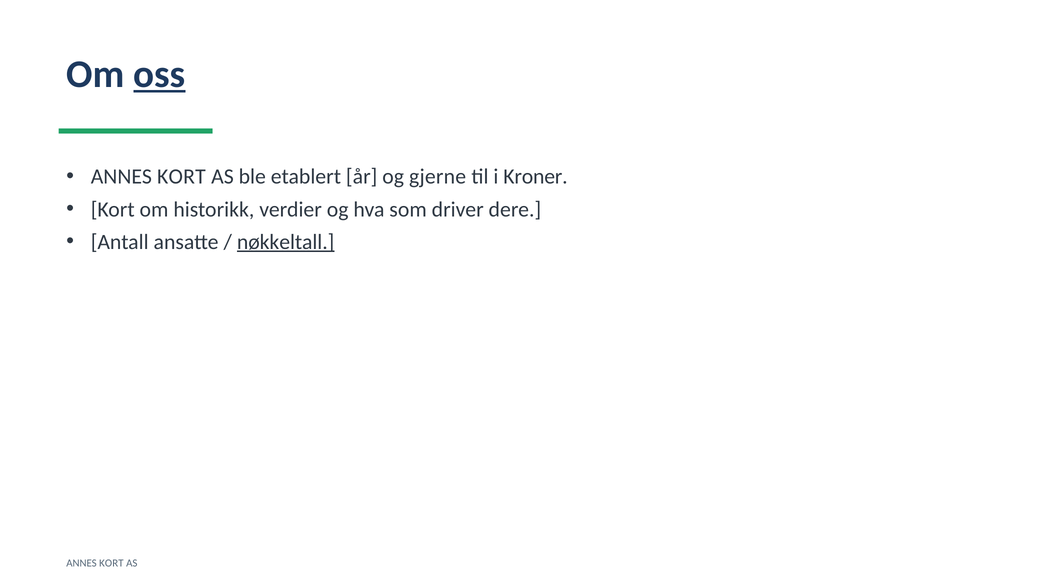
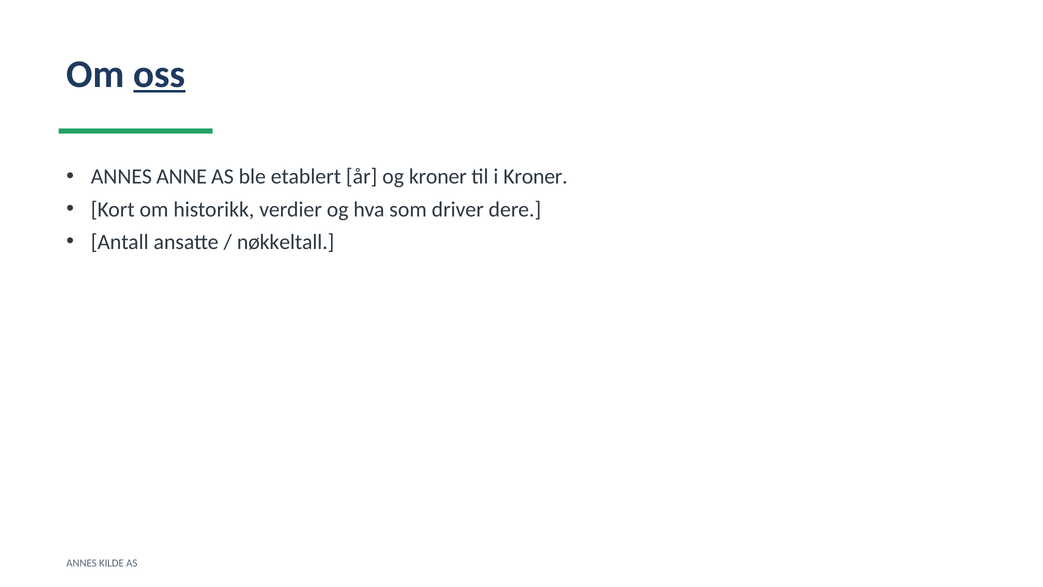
KORT at (181, 177): KORT -> ANNE
og gjerne: gjerne -> kroner
nøkkeltall underline: present -> none
KORT at (111, 563): KORT -> KILDE
